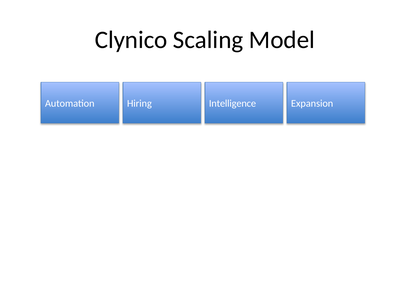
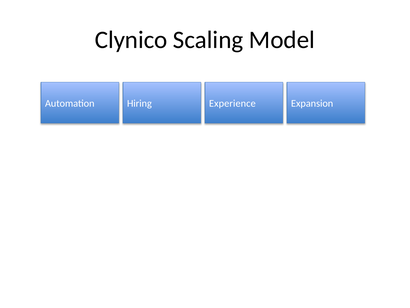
Intelligence: Intelligence -> Experience
